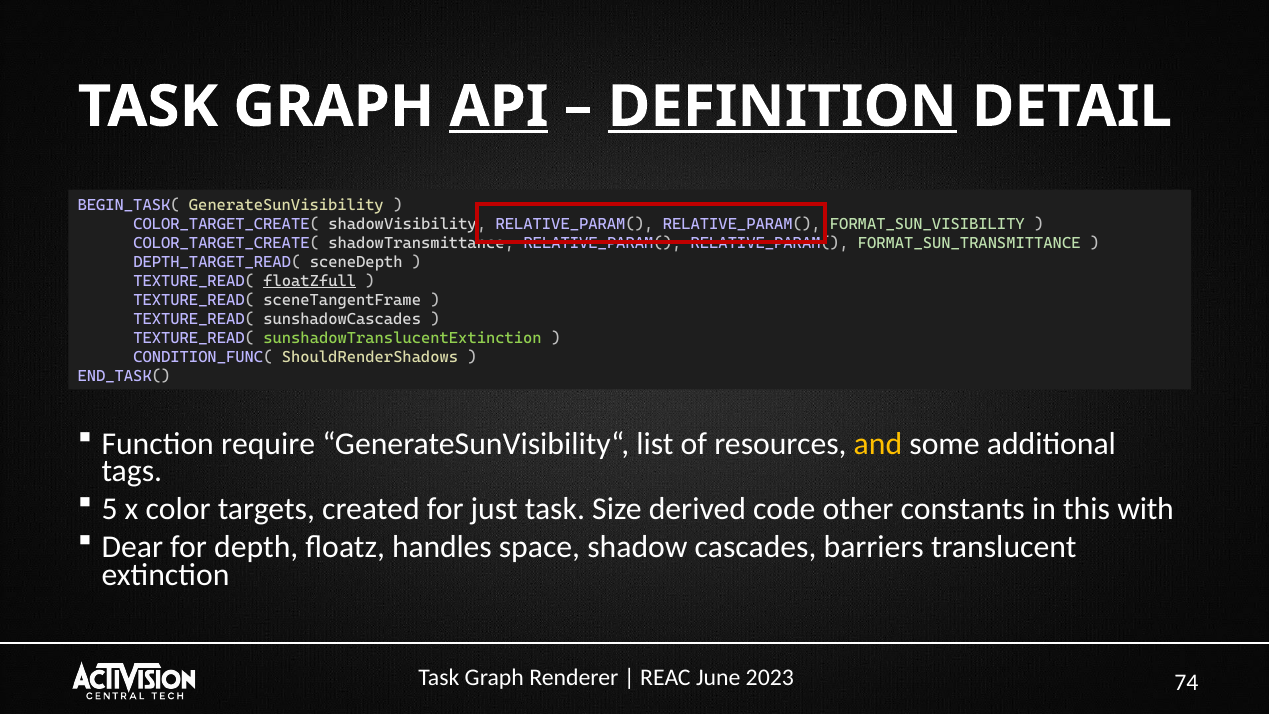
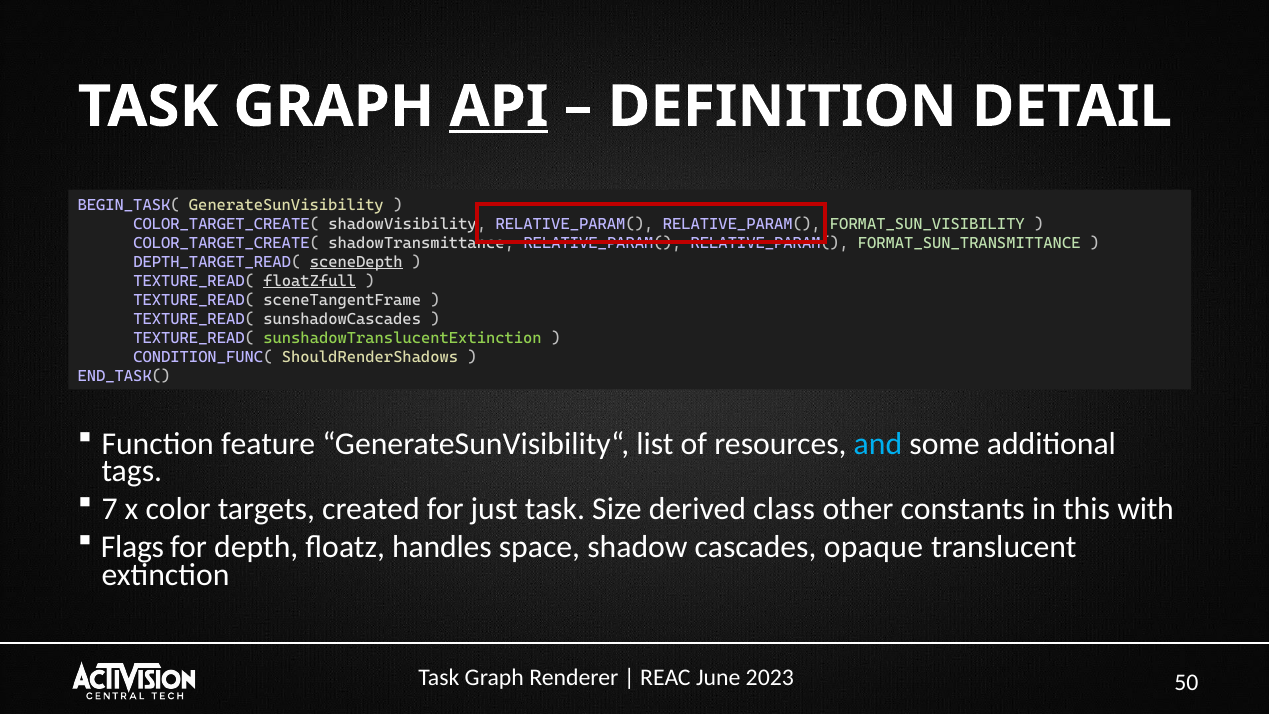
DEFINITION underline: present -> none
sceneDepth underline: none -> present
require: require -> feature
and colour: yellow -> light blue
5: 5 -> 7
code: code -> class
Dear: Dear -> Flags
barriers: barriers -> opaque
74: 74 -> 50
